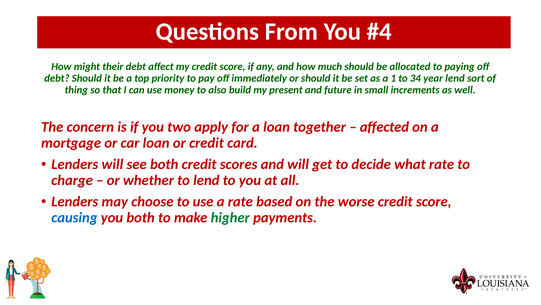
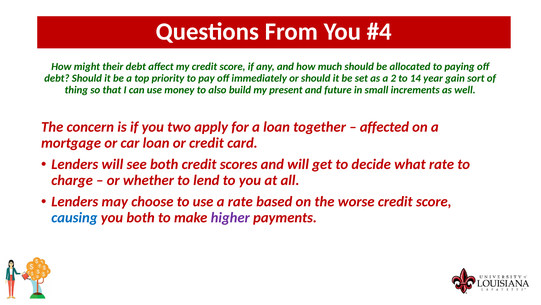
1: 1 -> 2
34: 34 -> 14
year lend: lend -> gain
higher colour: green -> purple
